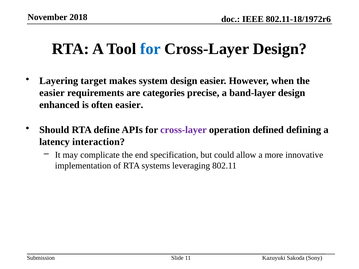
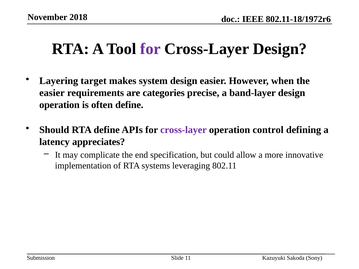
for at (150, 49) colour: blue -> purple
enhanced at (59, 105): enhanced -> operation
often easier: easier -> define
defined: defined -> control
interaction: interaction -> appreciates
